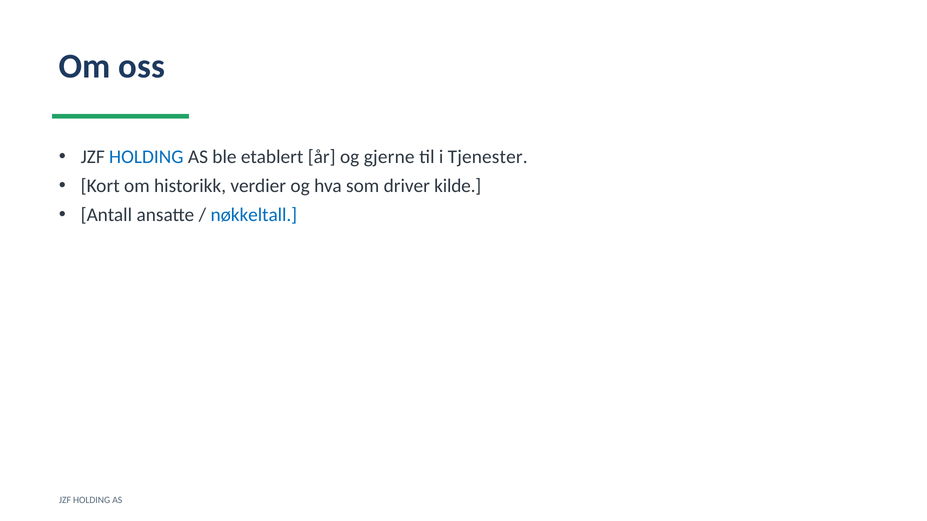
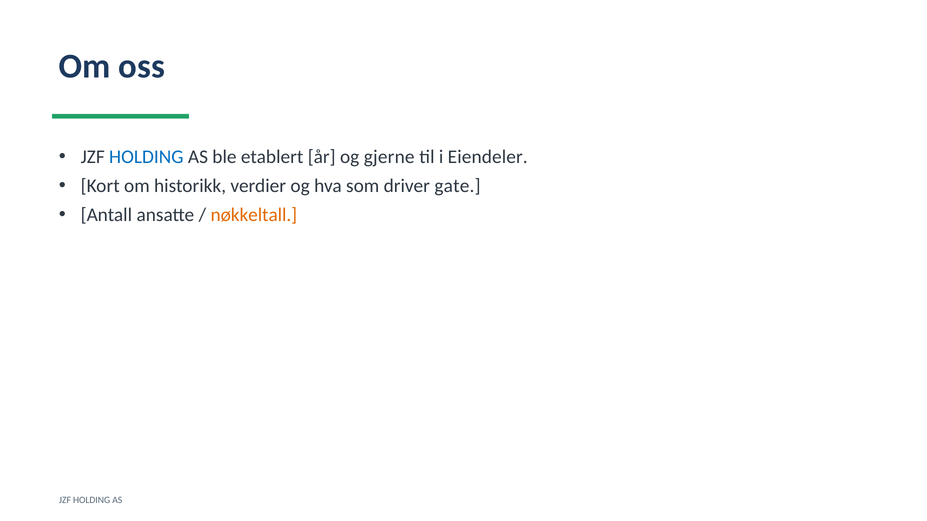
Tjenester: Tjenester -> Eiendeler
kilde: kilde -> gate
nøkkeltall colour: blue -> orange
